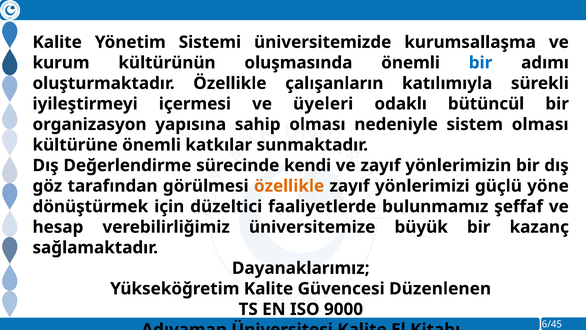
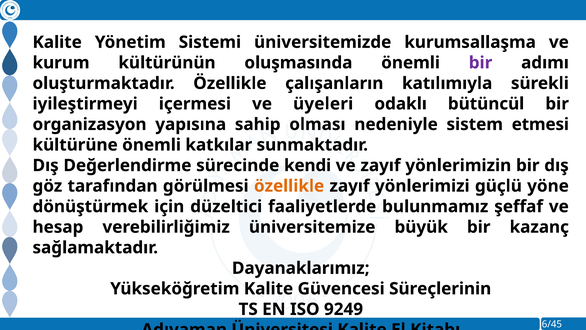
bir at (481, 63) colour: blue -> purple
sistem olması: olması -> etmesi
Düzenlenen: Düzenlenen -> Süreçlerinin
9000: 9000 -> 9249
